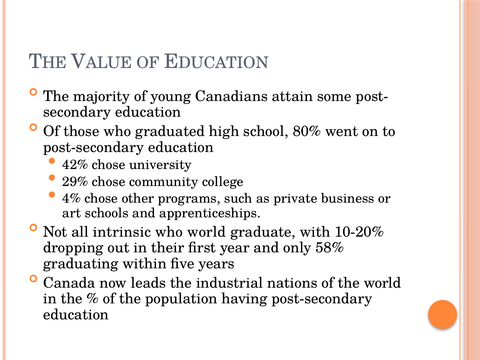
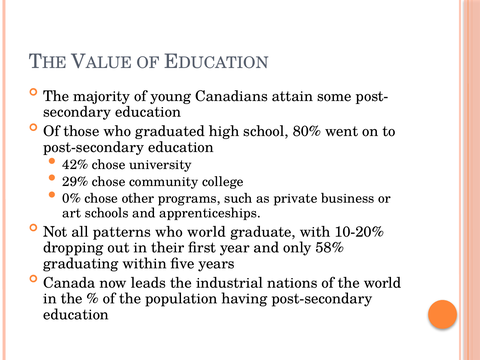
4%: 4% -> 0%
intrinsic: intrinsic -> patterns
